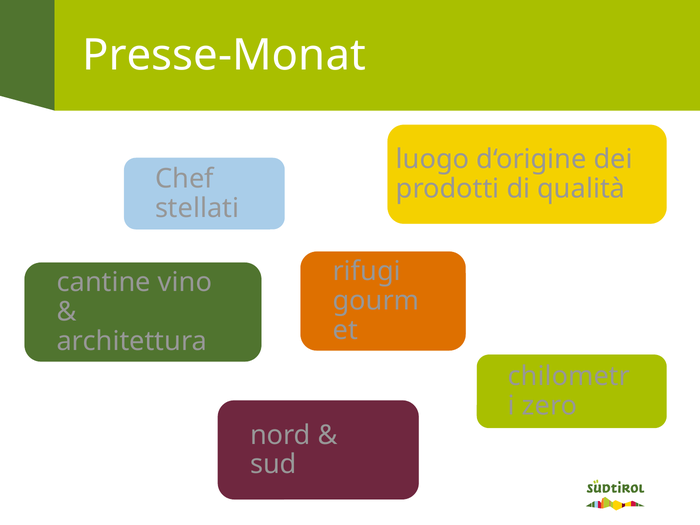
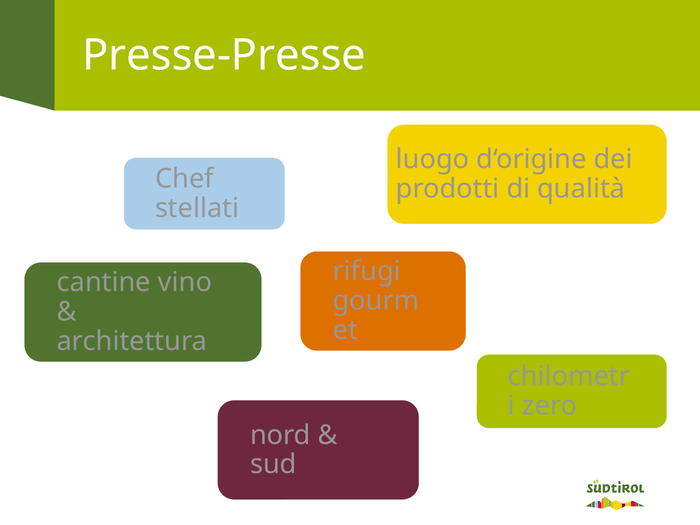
Presse-Monat: Presse-Monat -> Presse-Presse
